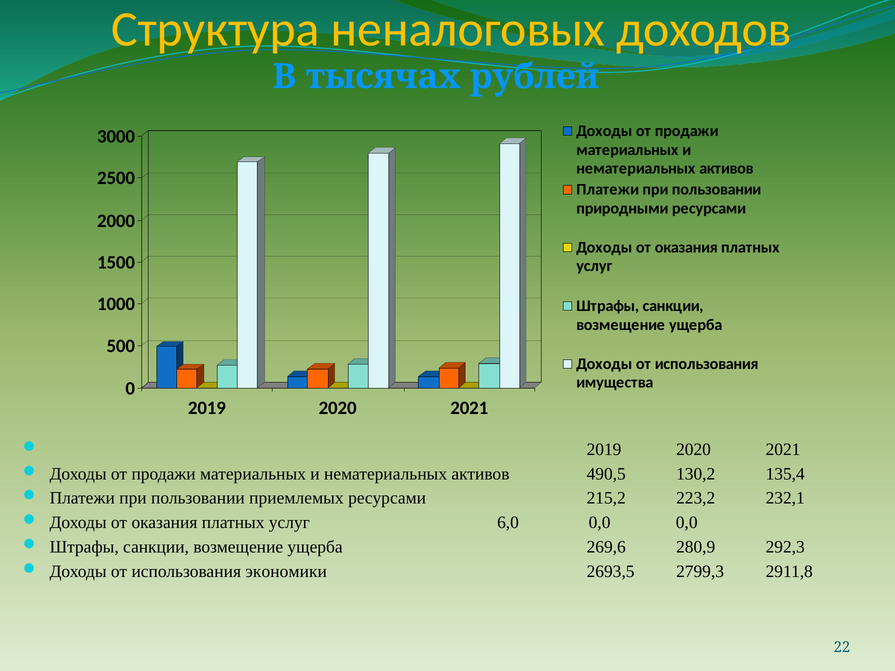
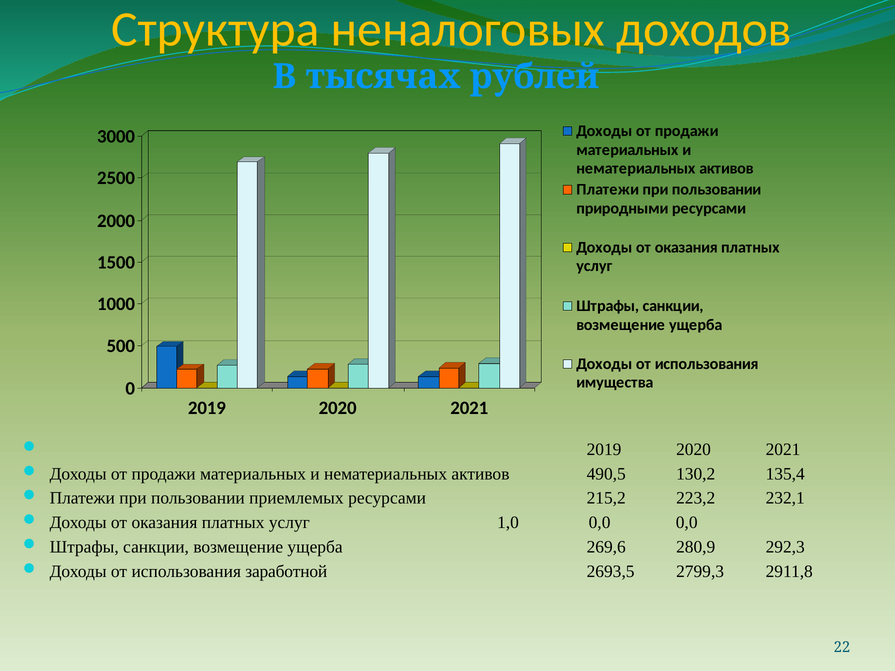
6,0: 6,0 -> 1,0
экономики: экономики -> заработной
